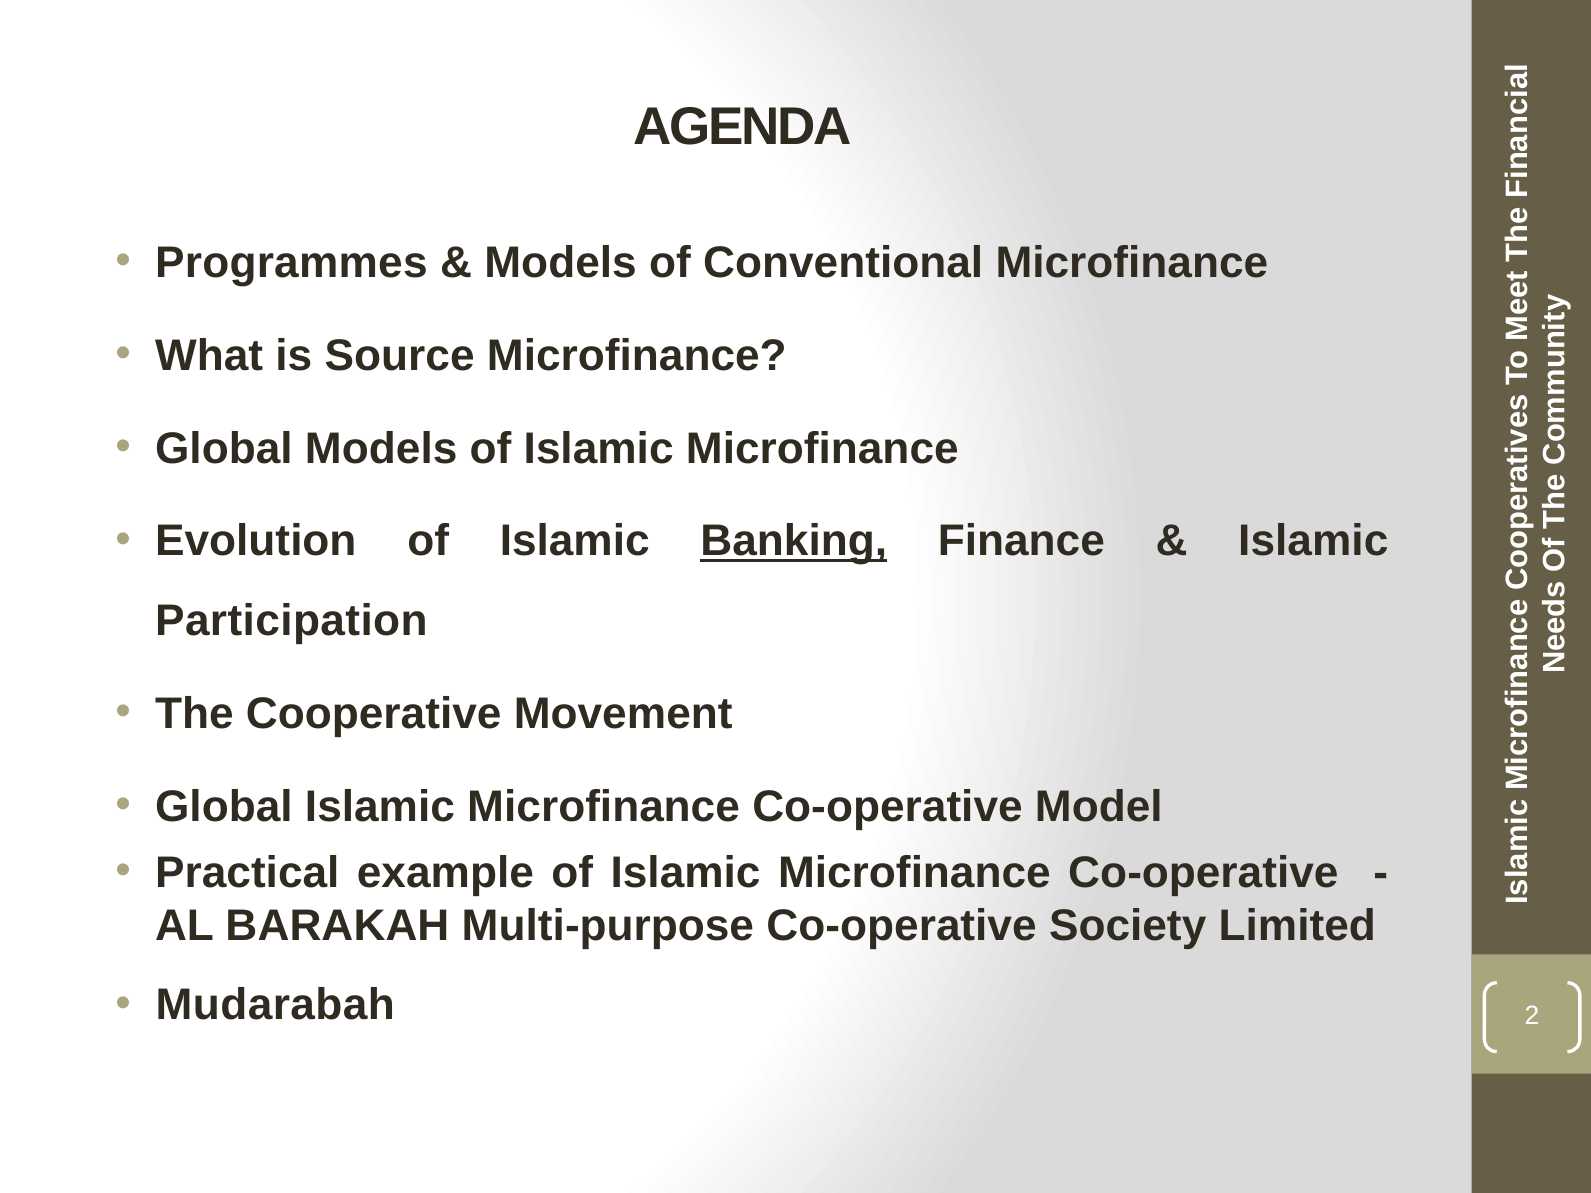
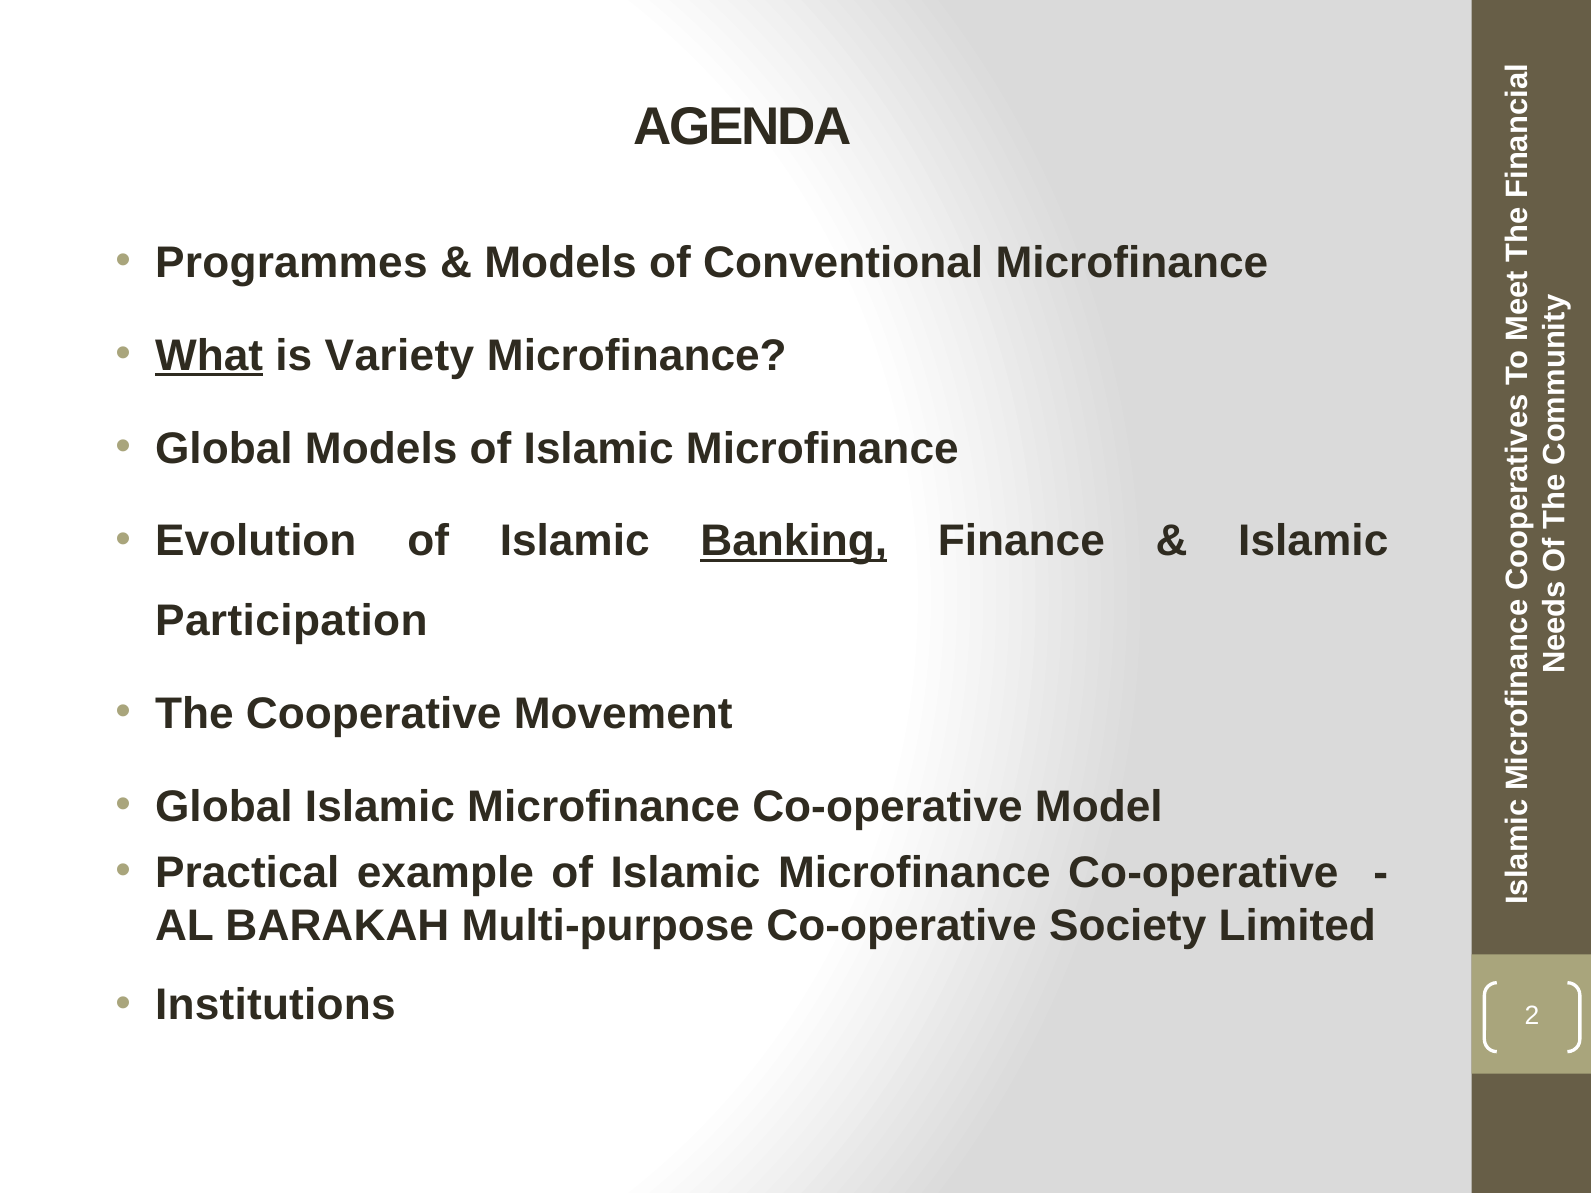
What underline: none -> present
Source: Source -> Variety
Mudarabah: Mudarabah -> Institutions
